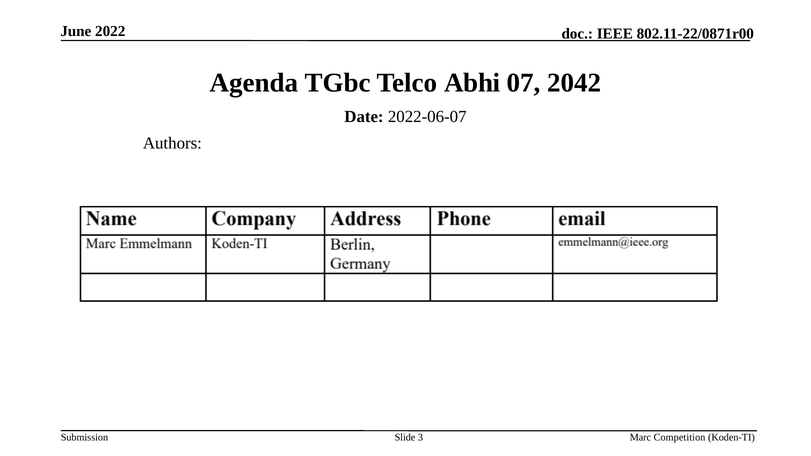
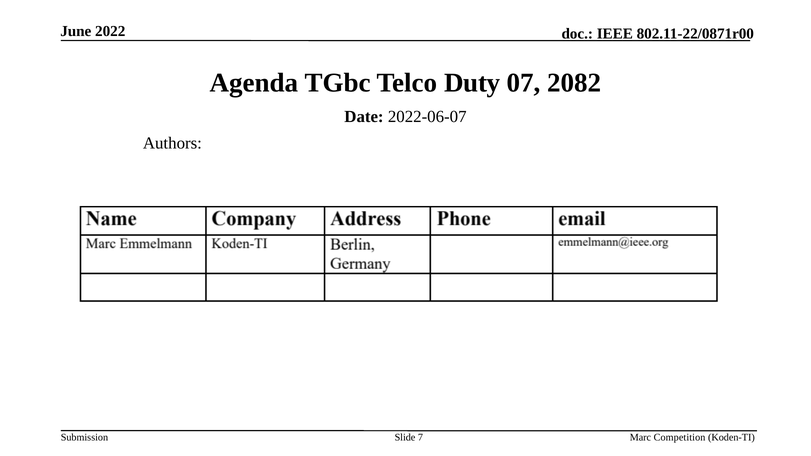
Abhi: Abhi -> Duty
2042: 2042 -> 2082
3: 3 -> 7
